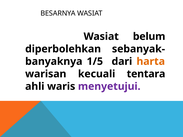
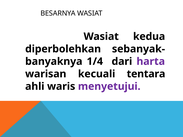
belum: belum -> kedua
1/5: 1/5 -> 1/4
harta colour: orange -> purple
